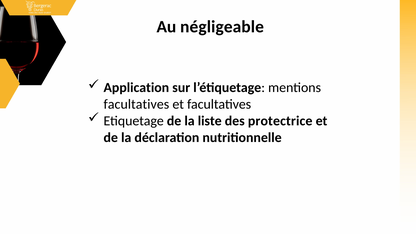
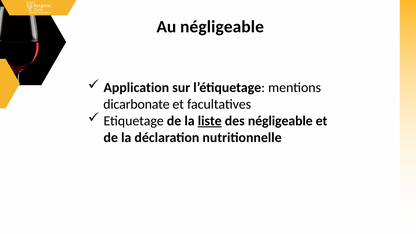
facultatives at (136, 104): facultatives -> dicarbonate
liste underline: none -> present
des protectrice: protectrice -> négligeable
